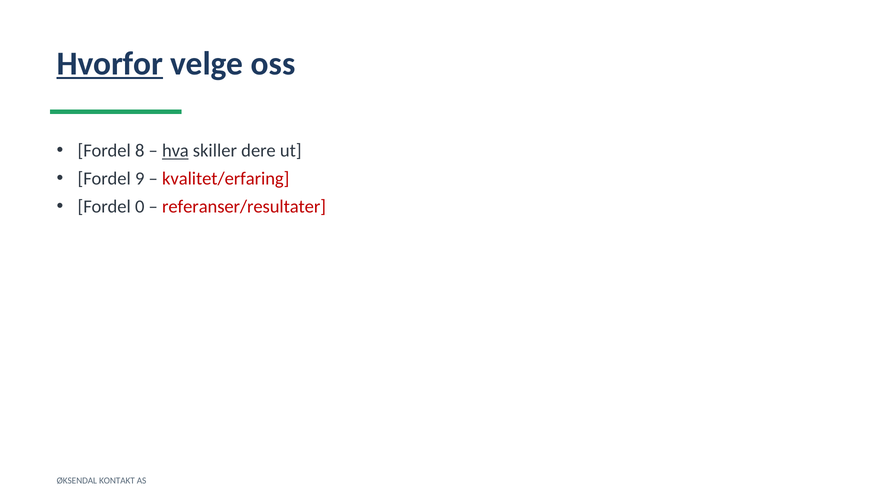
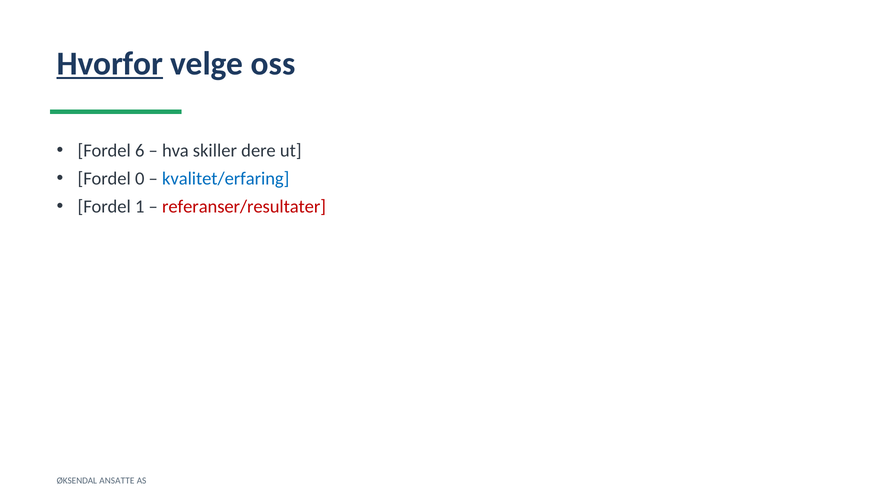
8: 8 -> 6
hva underline: present -> none
9: 9 -> 0
kvalitet/erfaring colour: red -> blue
0: 0 -> 1
KONTAKT: KONTAKT -> ANSATTE
